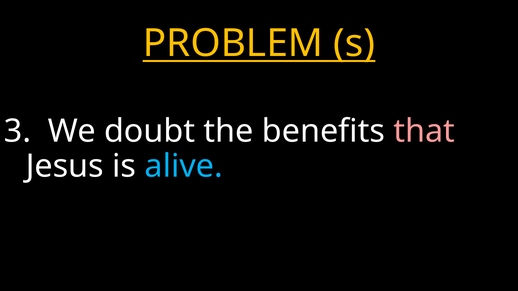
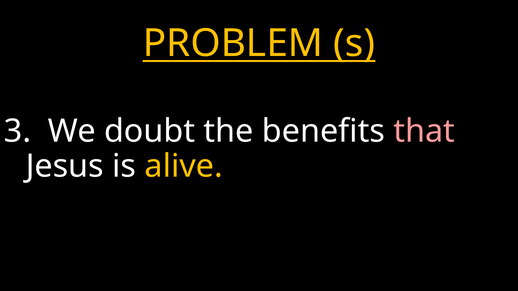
alive colour: light blue -> yellow
